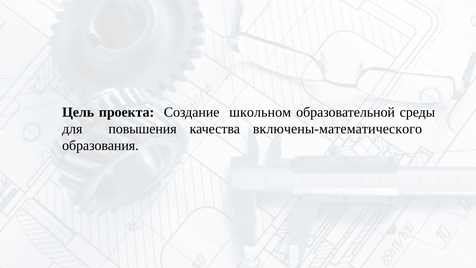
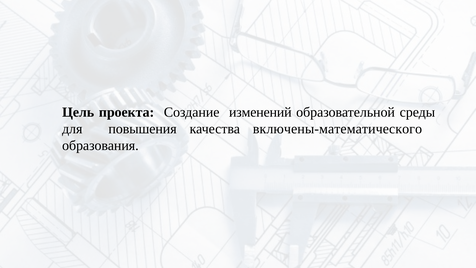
школьном: школьном -> изменений
